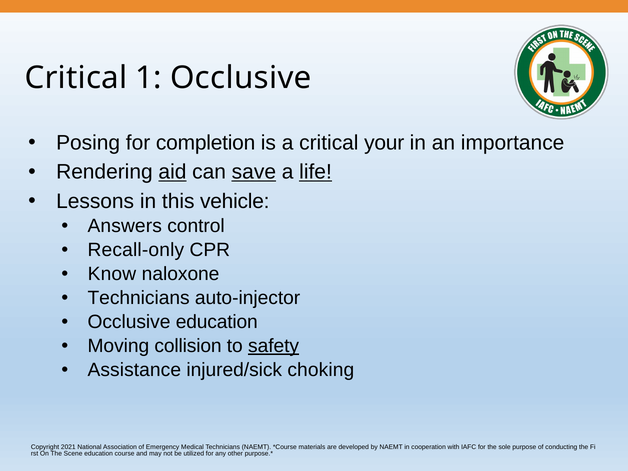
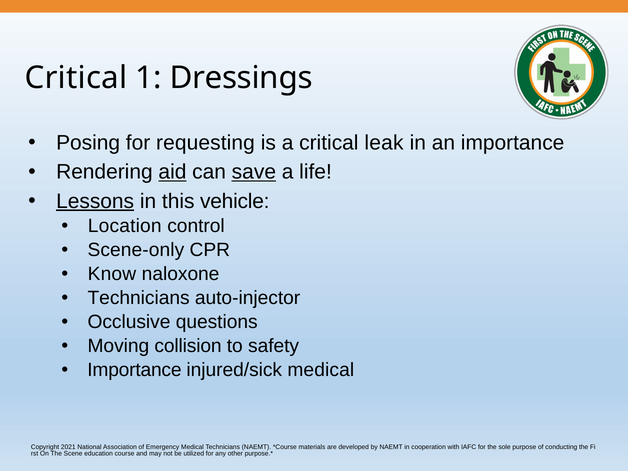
1 Occlusive: Occlusive -> Dressings
completion: completion -> requesting
your: your -> leak
life underline: present -> none
Lessons underline: none -> present
Answers: Answers -> Location
Recall-only: Recall-only -> Scene-only
Occlusive education: education -> questions
safety underline: present -> none
Assistance at (134, 370): Assistance -> Importance
injured/sick choking: choking -> medical
